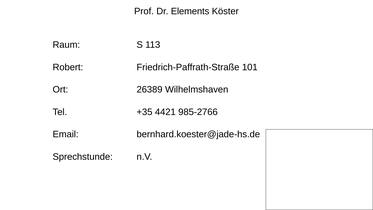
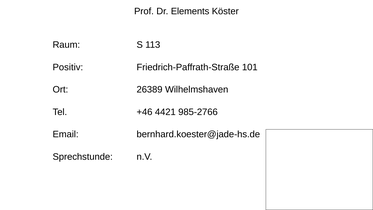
Robert: Robert -> Positiv
+35: +35 -> +46
